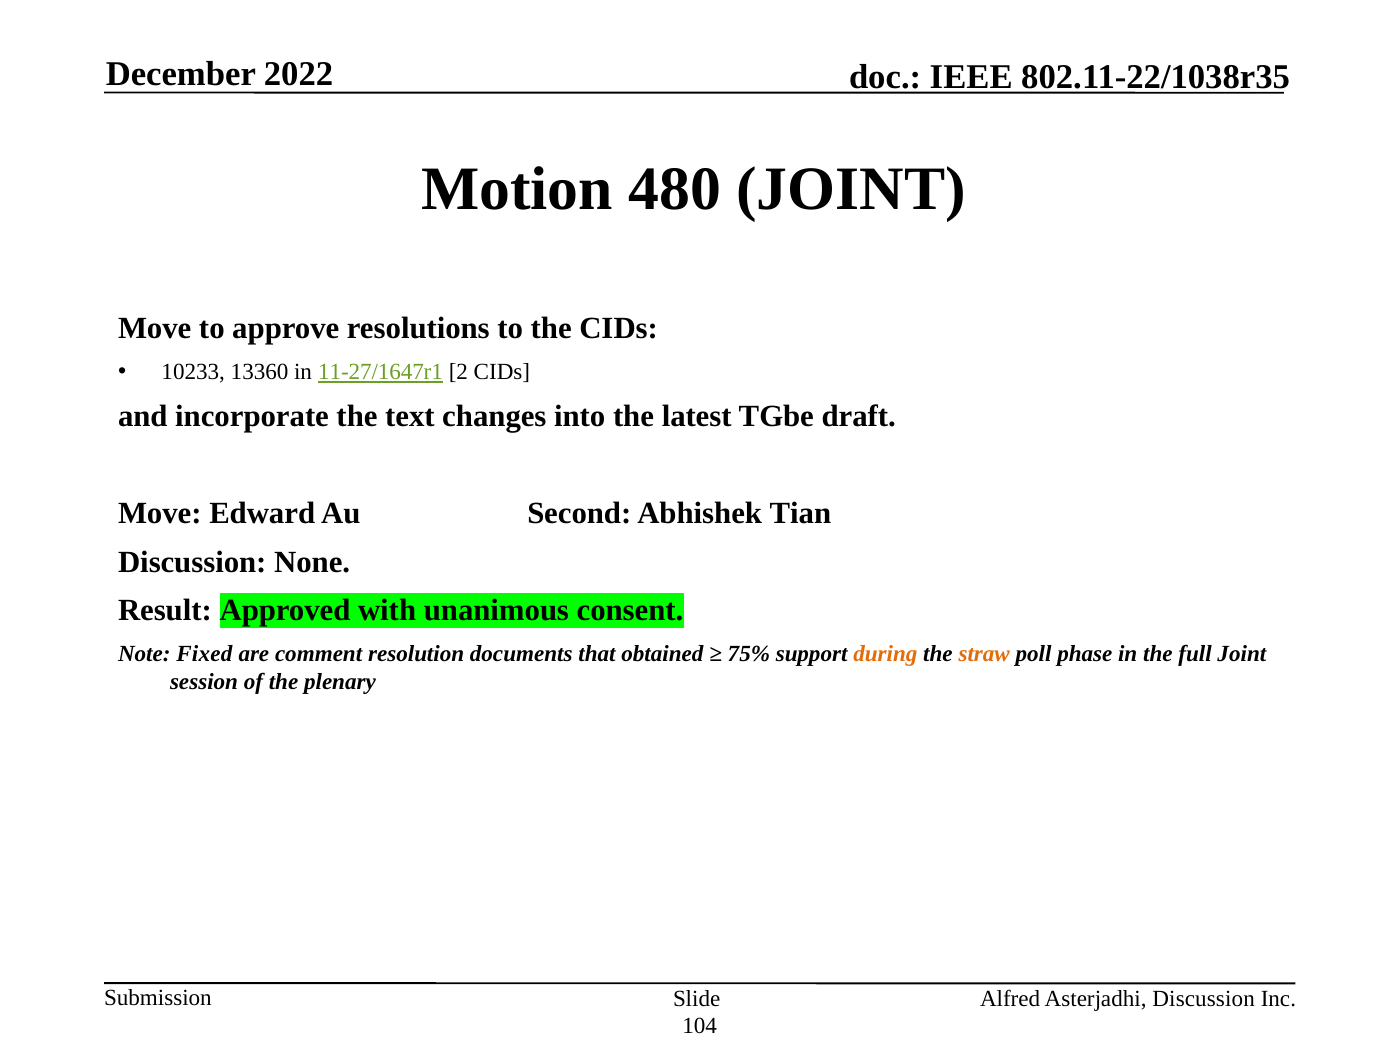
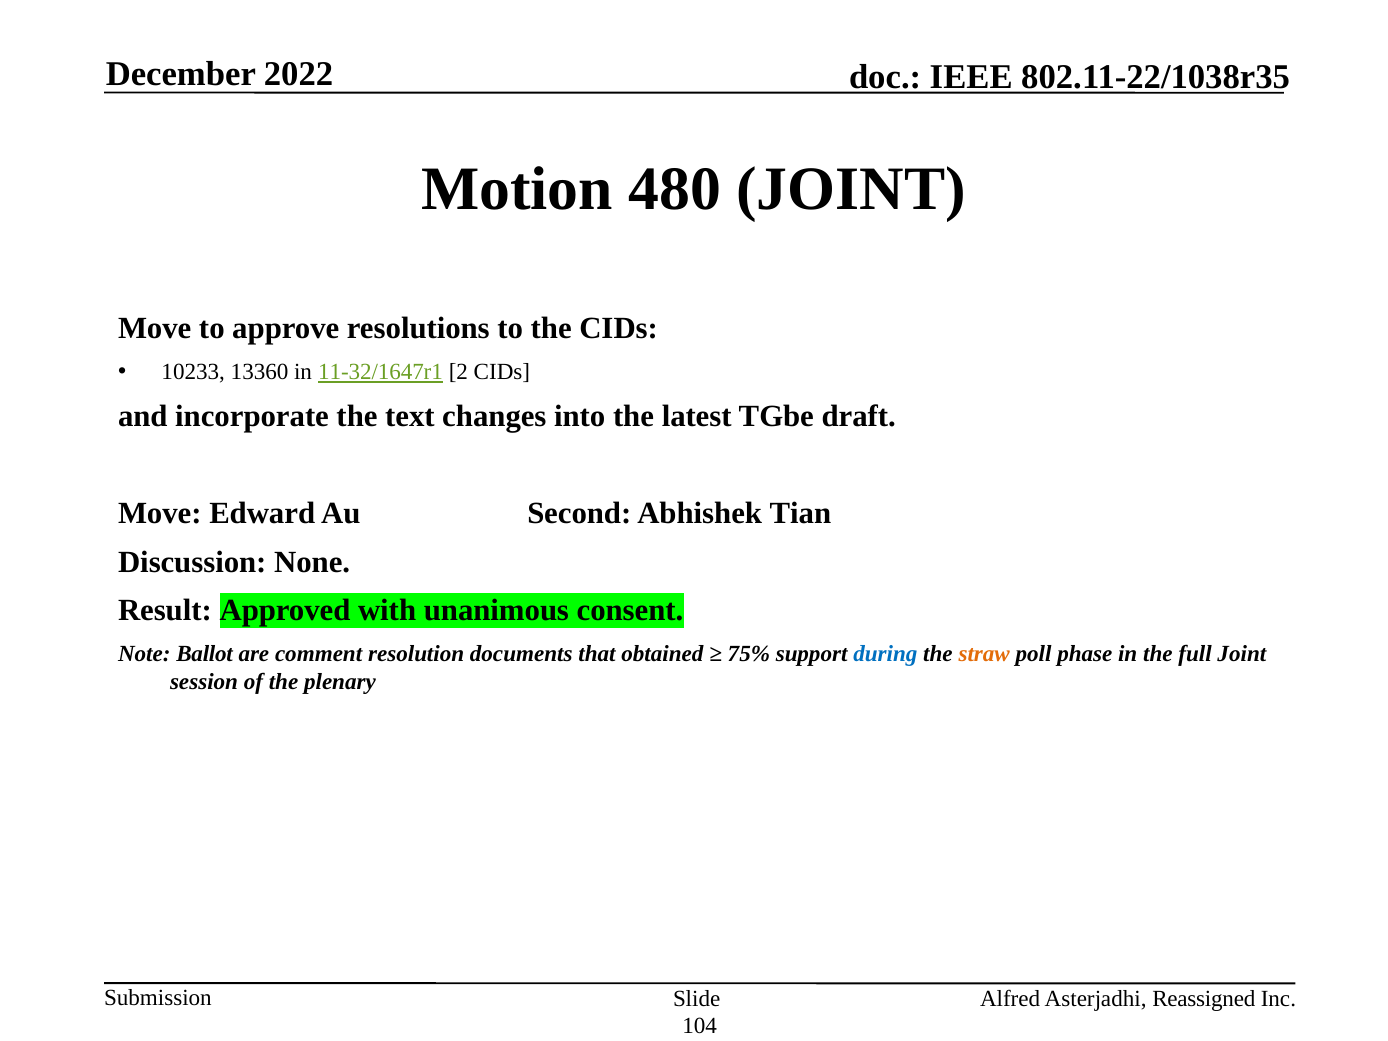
11-27/1647r1: 11-27/1647r1 -> 11-32/1647r1
Fixed: Fixed -> Ballot
during colour: orange -> blue
Asterjadhi Discussion: Discussion -> Reassigned
